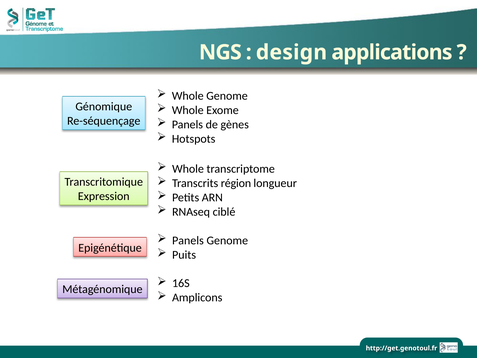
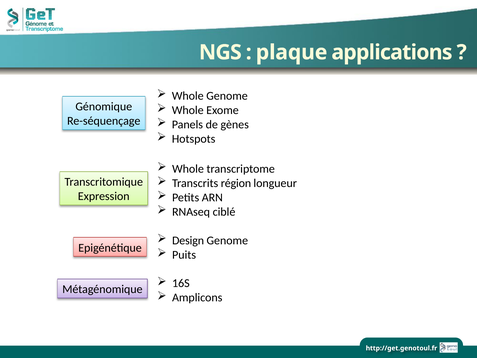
design: design -> plaque
Panels at (188, 240): Panels -> Design
